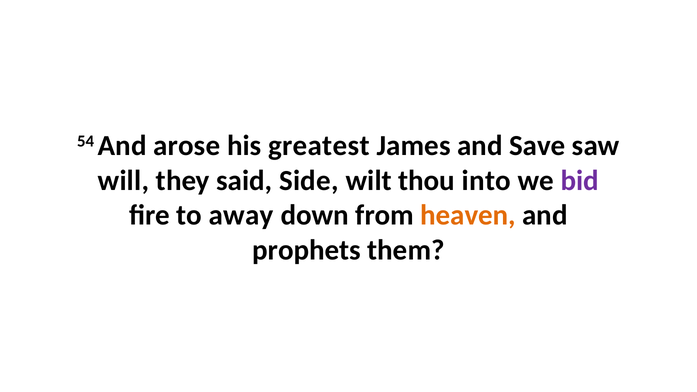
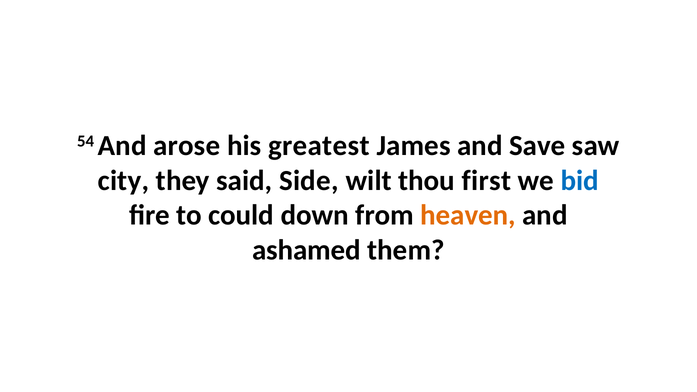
will: will -> city
into: into -> first
bid colour: purple -> blue
away: away -> could
prophets: prophets -> ashamed
